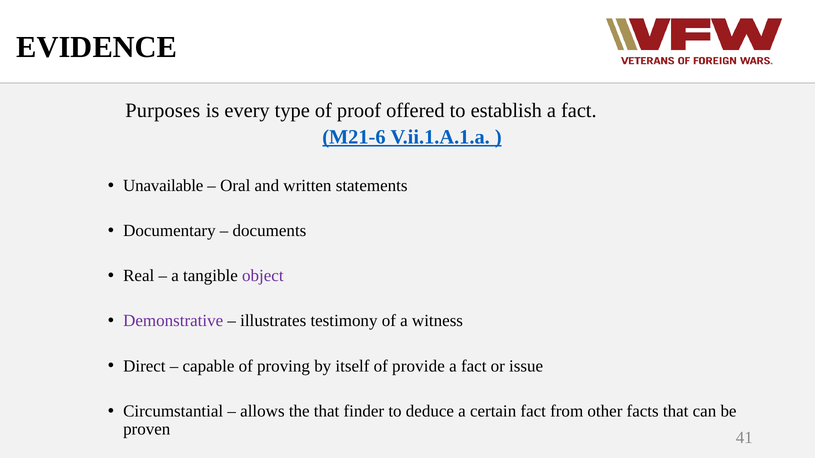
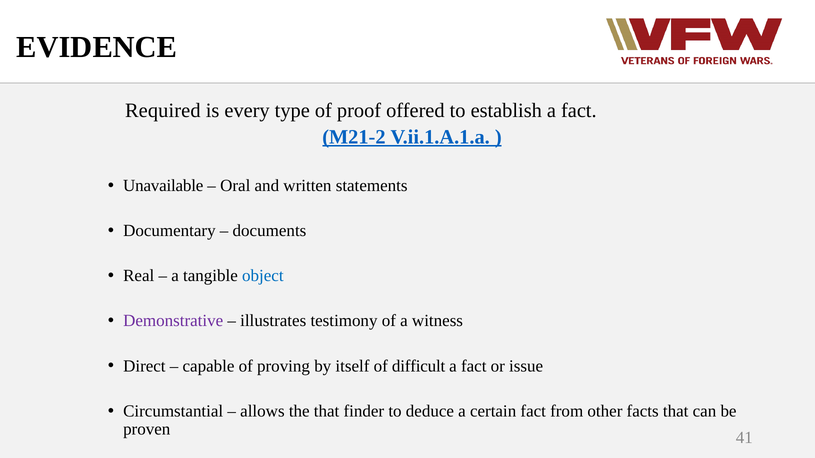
Purposes: Purposes -> Required
M21-6: M21-6 -> M21-2
object colour: purple -> blue
provide: provide -> difficult
